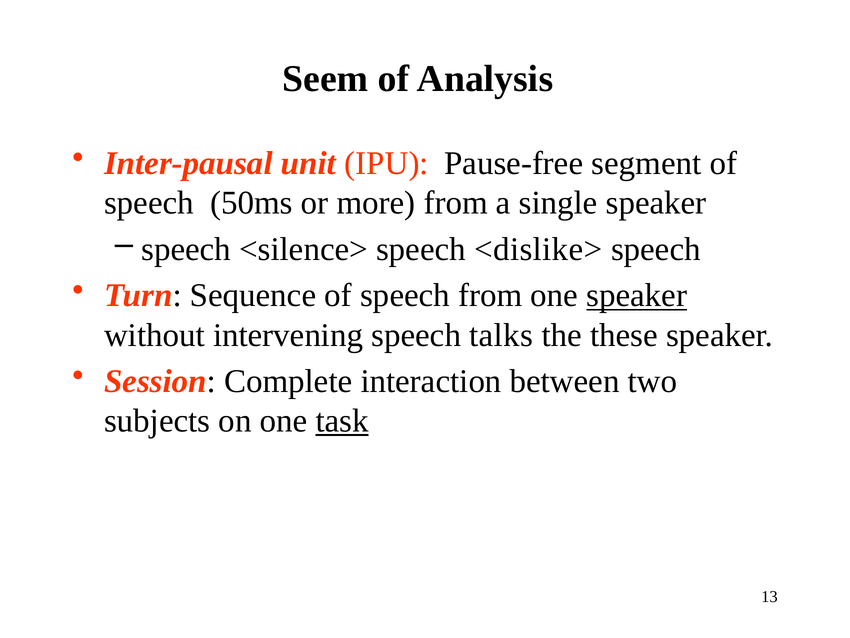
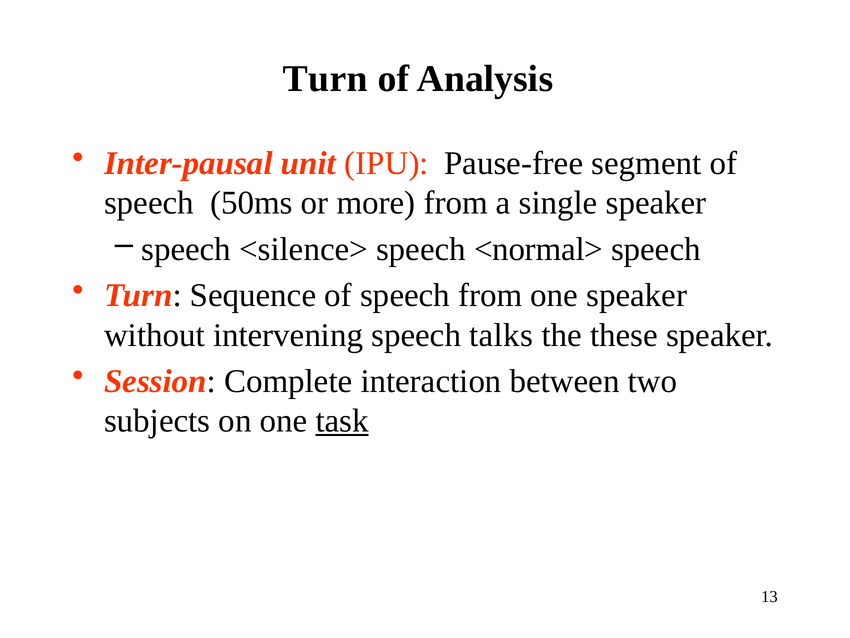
Seem at (325, 79): Seem -> Turn
<dislike>: <dislike> -> <normal>
speaker at (637, 295) underline: present -> none
